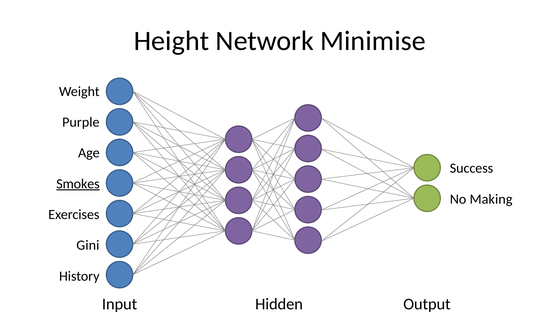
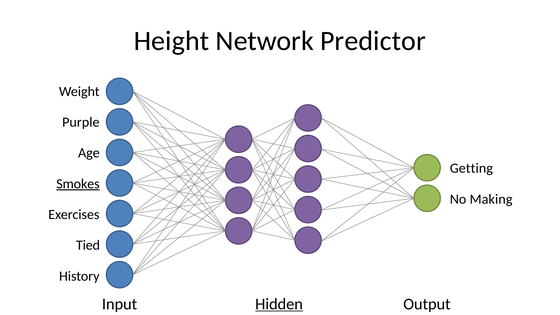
Minimise: Minimise -> Predictor
Success: Success -> Getting
Gini: Gini -> Tied
Hidden underline: none -> present
